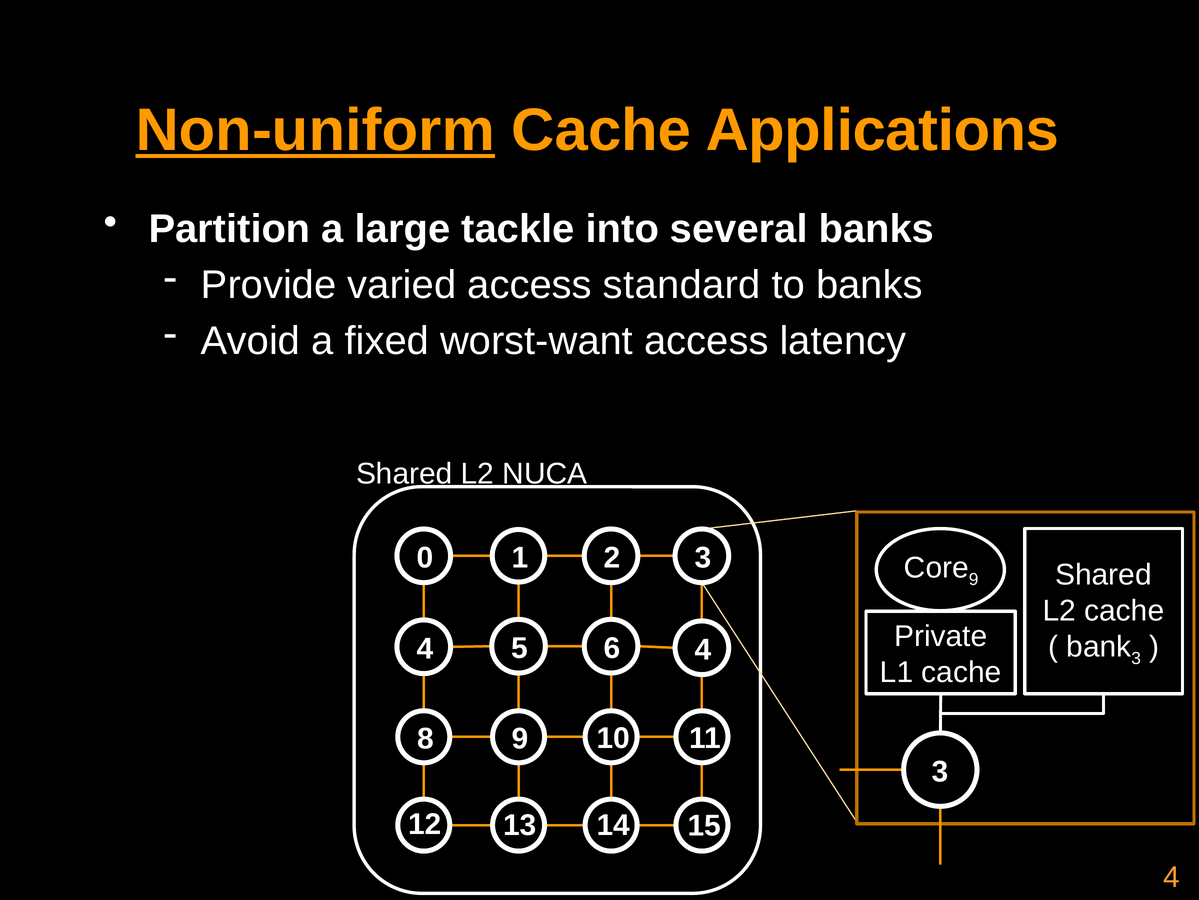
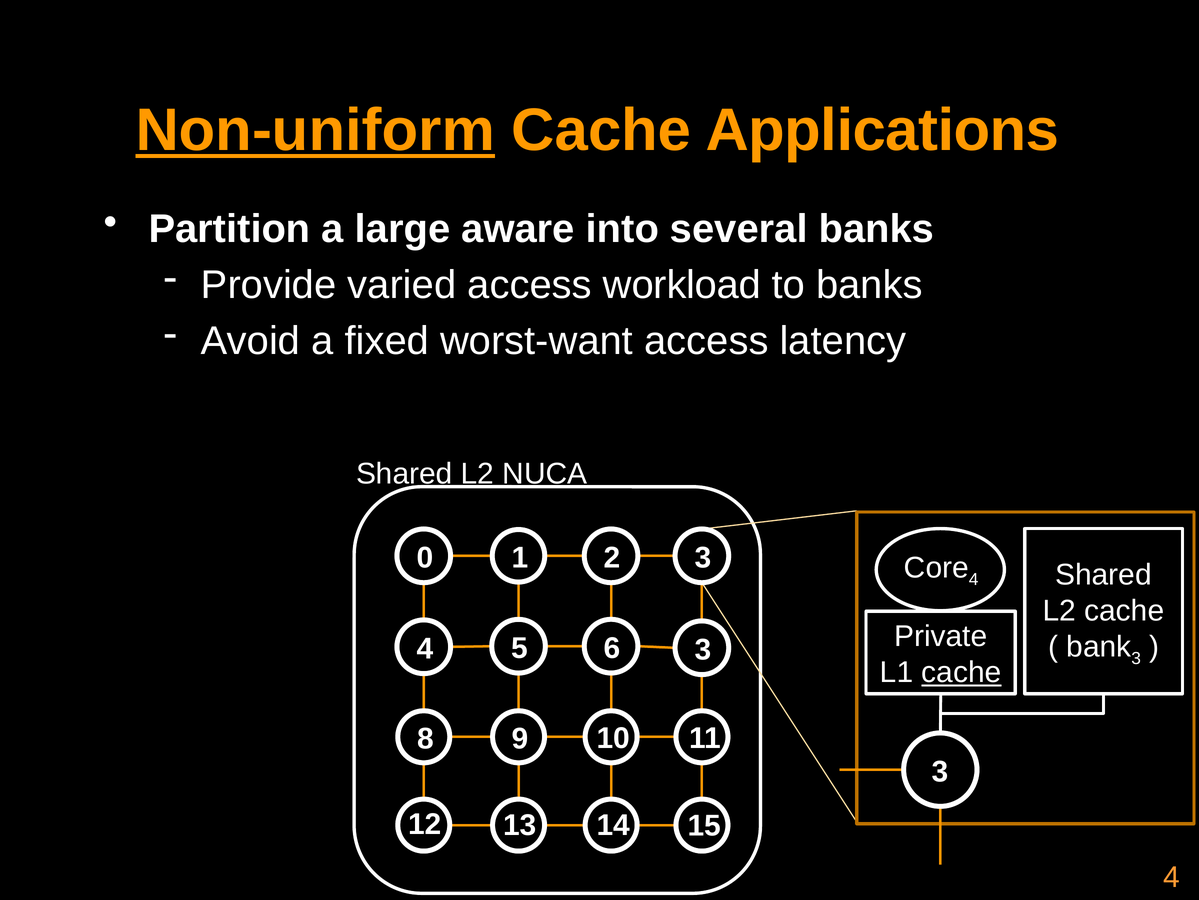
tackle: tackle -> aware
standard: standard -> workload
9 at (974, 579): 9 -> 4
6 4: 4 -> 3
cache at (961, 672) underline: none -> present
